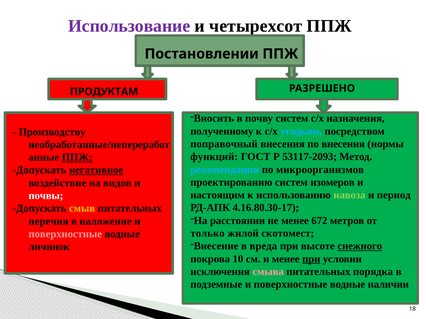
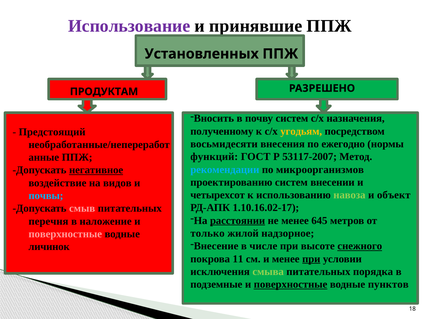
четырехсот: четырехсот -> принявшие
Постановлении: Постановлении -> Установленных
угодьям colour: light blue -> yellow
Производству: Производству -> Предстоящий
поправочный: поправочный -> восьмидесяти
по внесения: внесения -> ежегодно
53117-2093: 53117-2093 -> 53117-2007
ППЖ at (77, 158) underline: present -> none
изомеров: изомеров -> внесении
настоящим: настоящим -> четырехсот
период: период -> объект
почвы colour: white -> light blue
4.16.80.30-17: 4.16.80.30-17 -> 1.10.16.02-17
смыв colour: yellow -> pink
расстоянии underline: none -> present
672: 672 -> 645
скотомест: скотомест -> надзорное
вреда: вреда -> числе
10: 10 -> 11
смыва colour: pink -> light green
поверхностные at (291, 285) underline: none -> present
наличии: наличии -> пунктов
